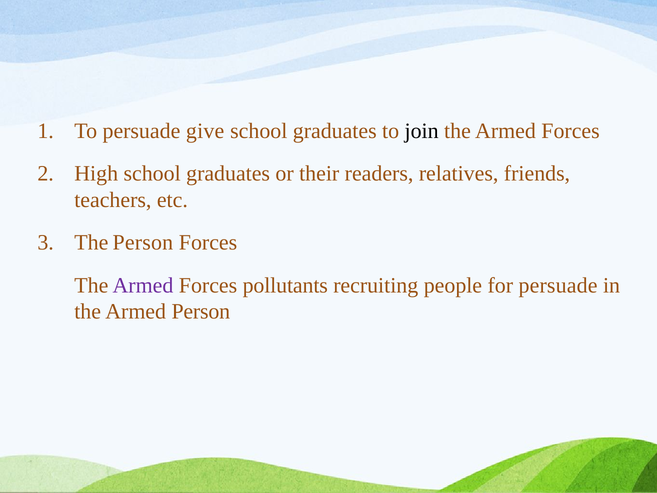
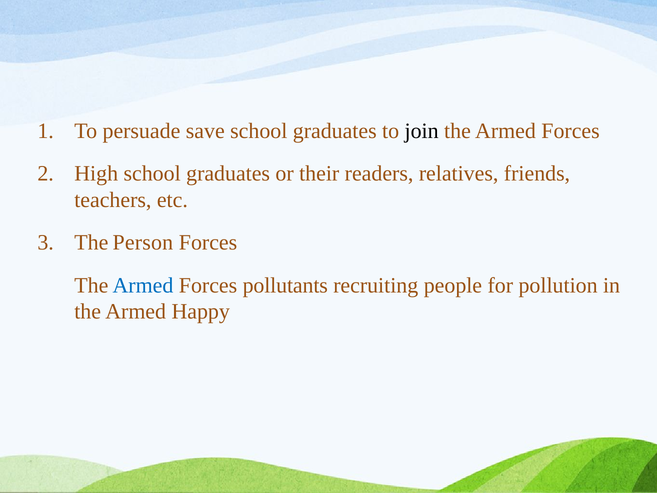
give: give -> save
Armed at (143, 285) colour: purple -> blue
for persuade: persuade -> pollution
Armed Person: Person -> Happy
